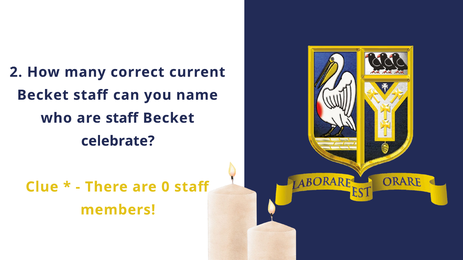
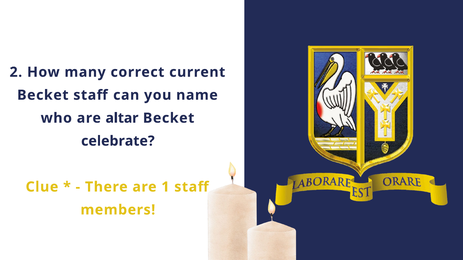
are staff: staff -> altar
0: 0 -> 1
